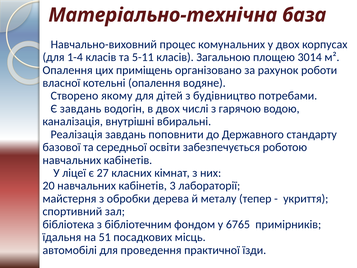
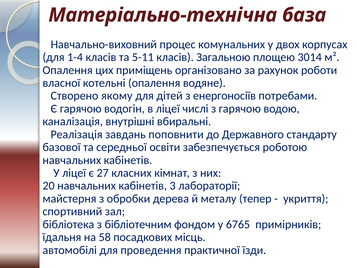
будівництво: будівництво -> енергоносіїв
Є завдань: завдань -> гарячою
в двох: двох -> ліцеї
51: 51 -> 58
